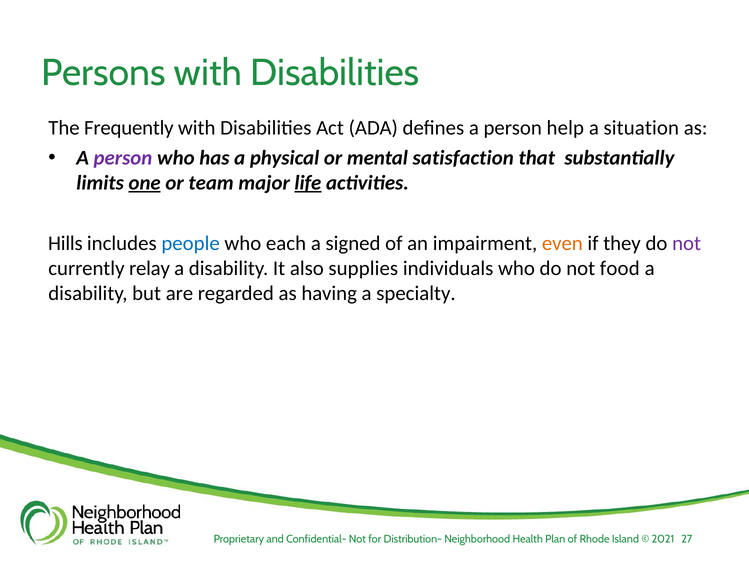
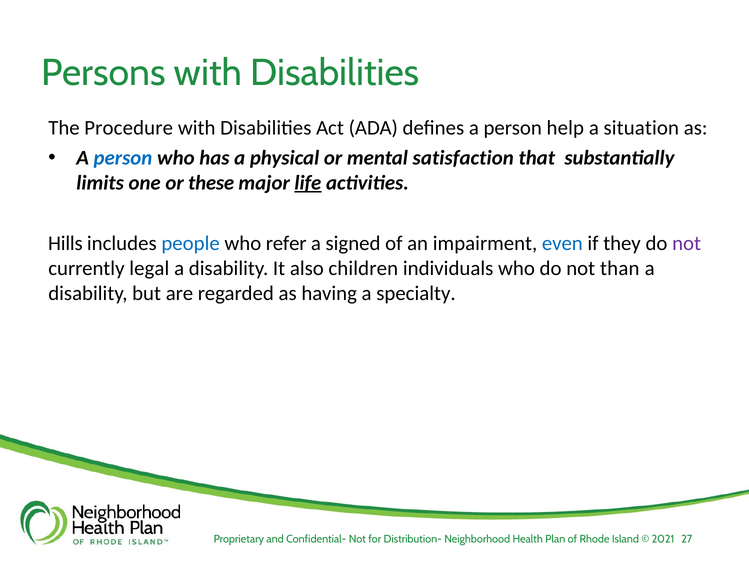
Frequently: Frequently -> Procedure
person at (123, 158) colour: purple -> blue
one underline: present -> none
team: team -> these
each: each -> refer
even colour: orange -> blue
relay: relay -> legal
supplies: supplies -> children
food: food -> than
